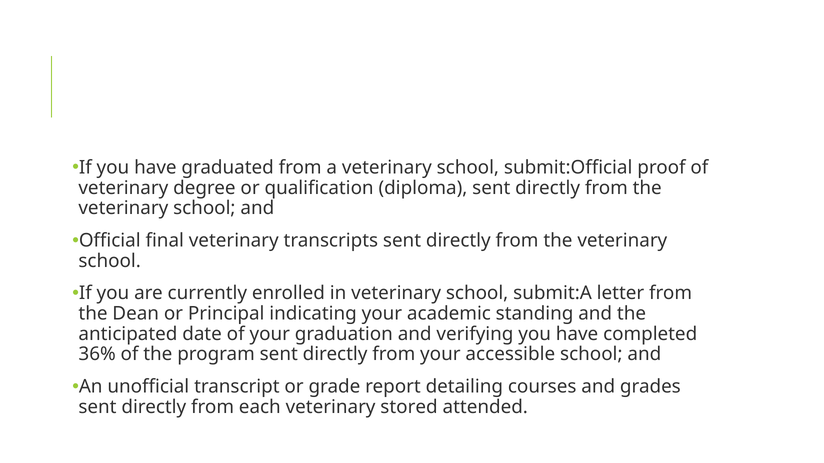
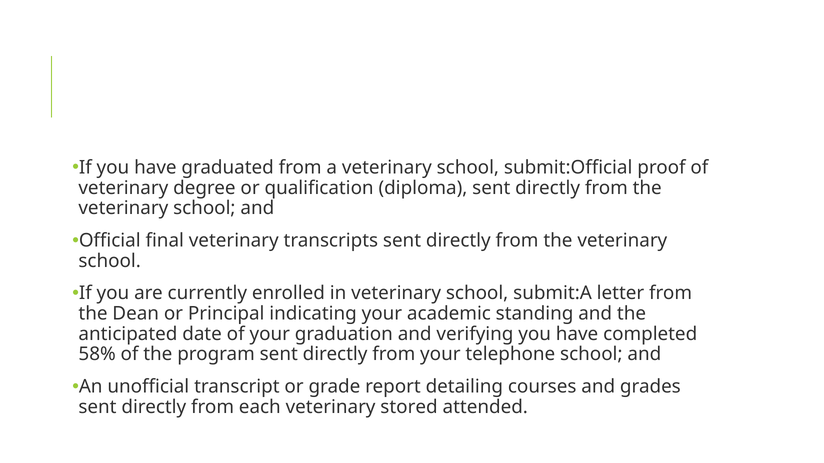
36%: 36% -> 58%
accessible: accessible -> telephone
